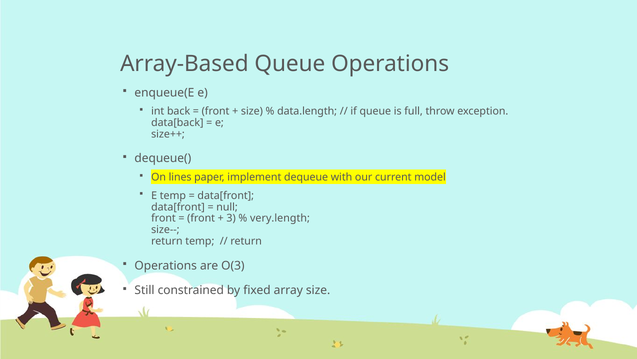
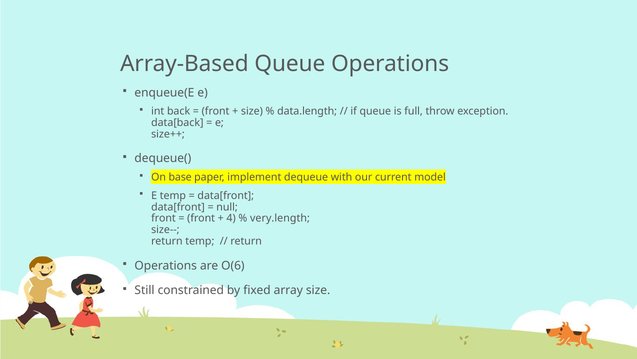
lines: lines -> base
3: 3 -> 4
O(3: O(3 -> O(6
